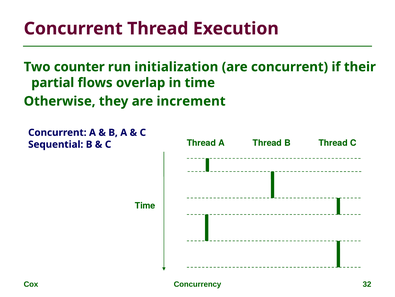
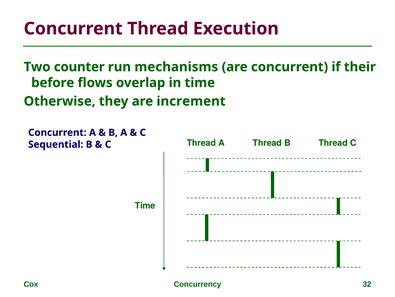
initialization: initialization -> mechanisms
partial: partial -> before
